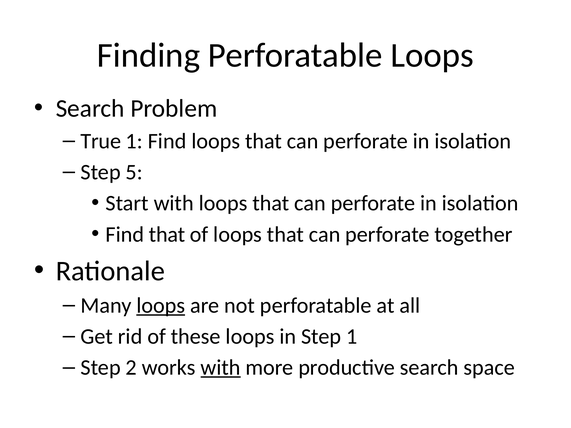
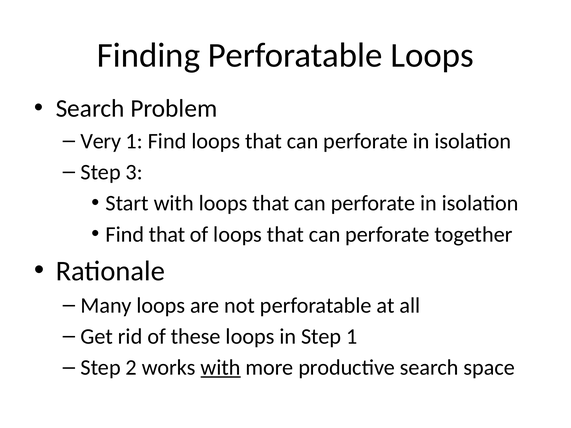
True: True -> Very
5: 5 -> 3
loops at (161, 306) underline: present -> none
